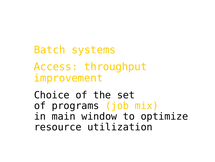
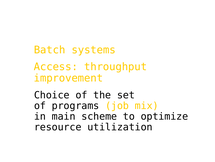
window: window -> scheme
